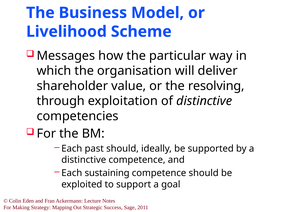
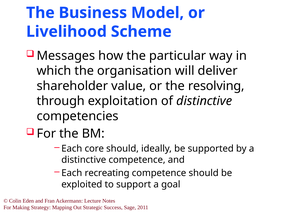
past: past -> core
sustaining: sustaining -> recreating
